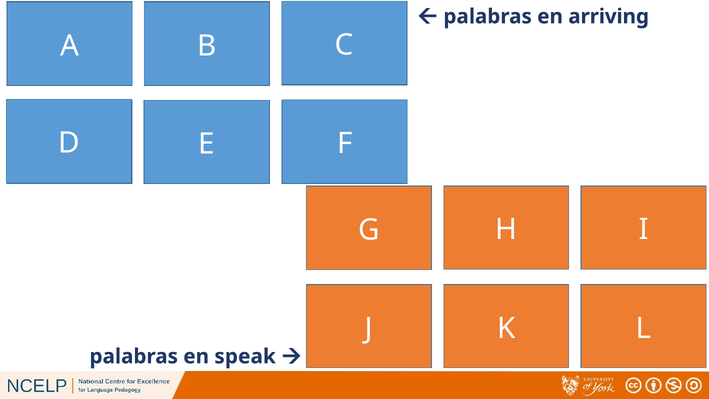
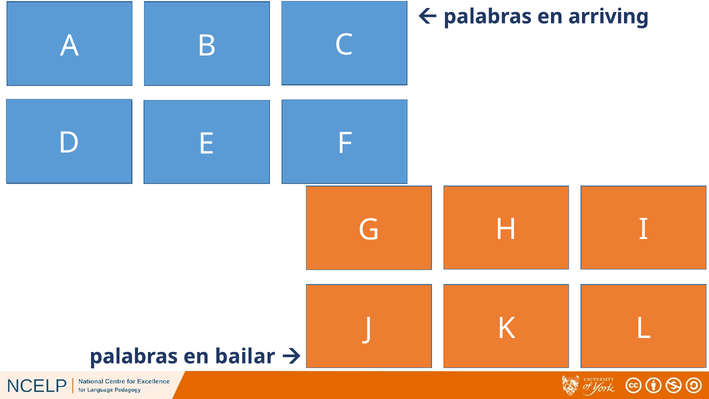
en speak: speak -> bailar
